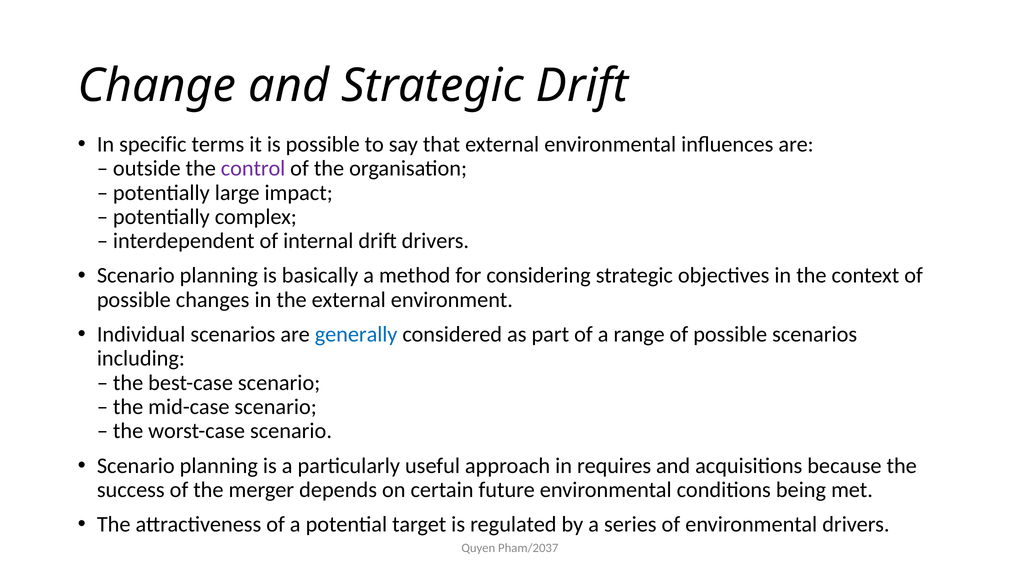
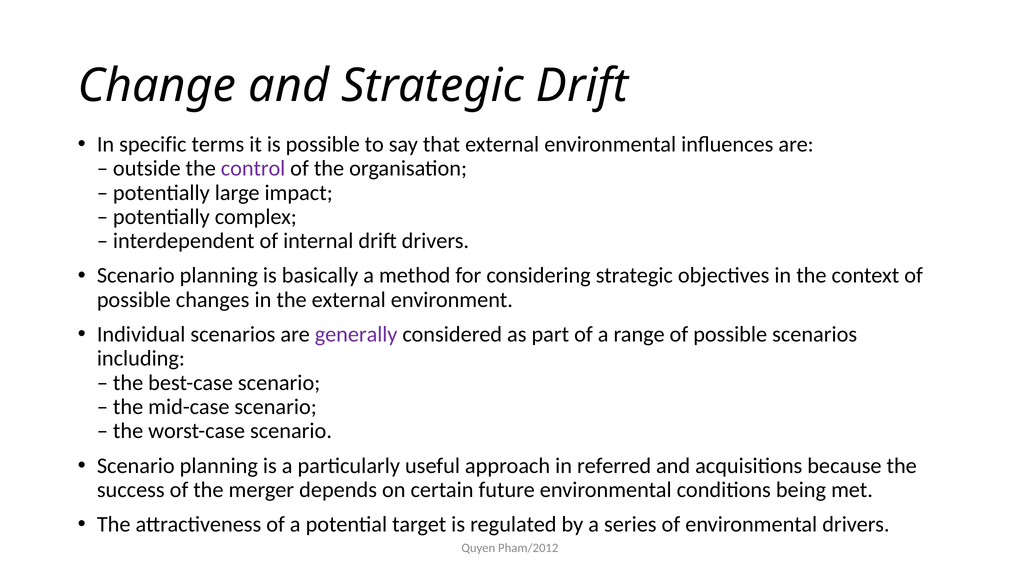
generally colour: blue -> purple
requires: requires -> referred
Pham/2037: Pham/2037 -> Pham/2012
